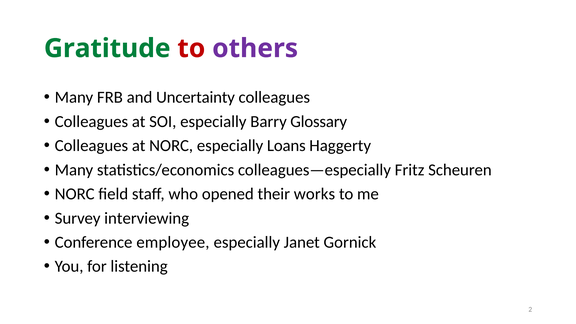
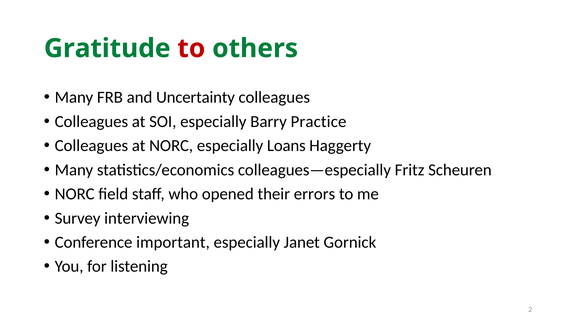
others colour: purple -> green
Glossary: Glossary -> Practice
works: works -> errors
employee: employee -> important
